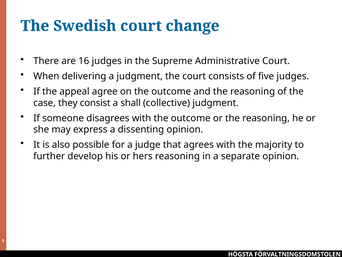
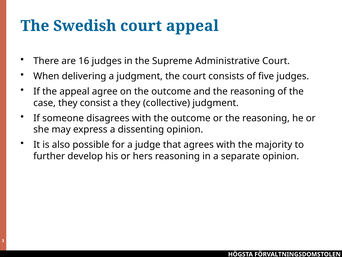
court change: change -> appeal
a shall: shall -> they
